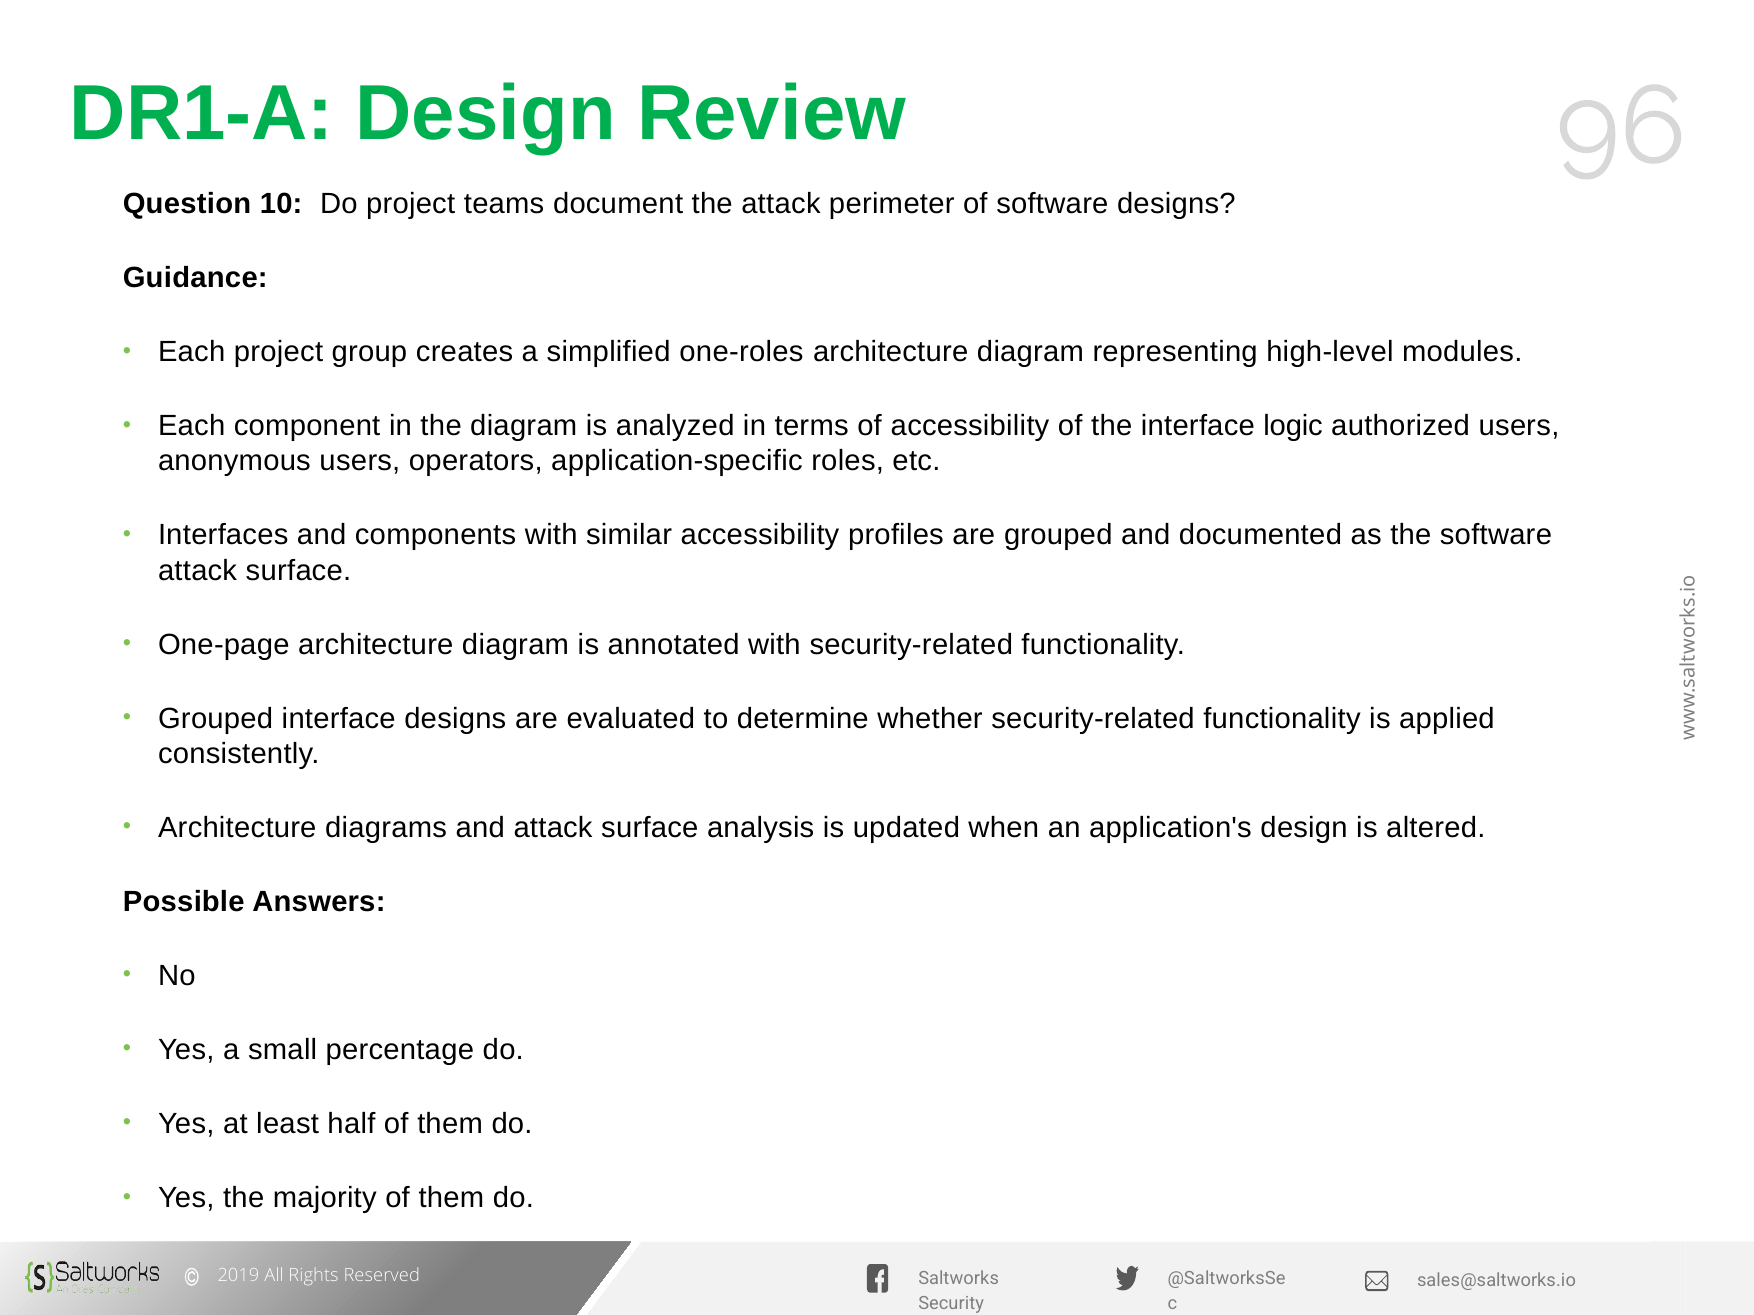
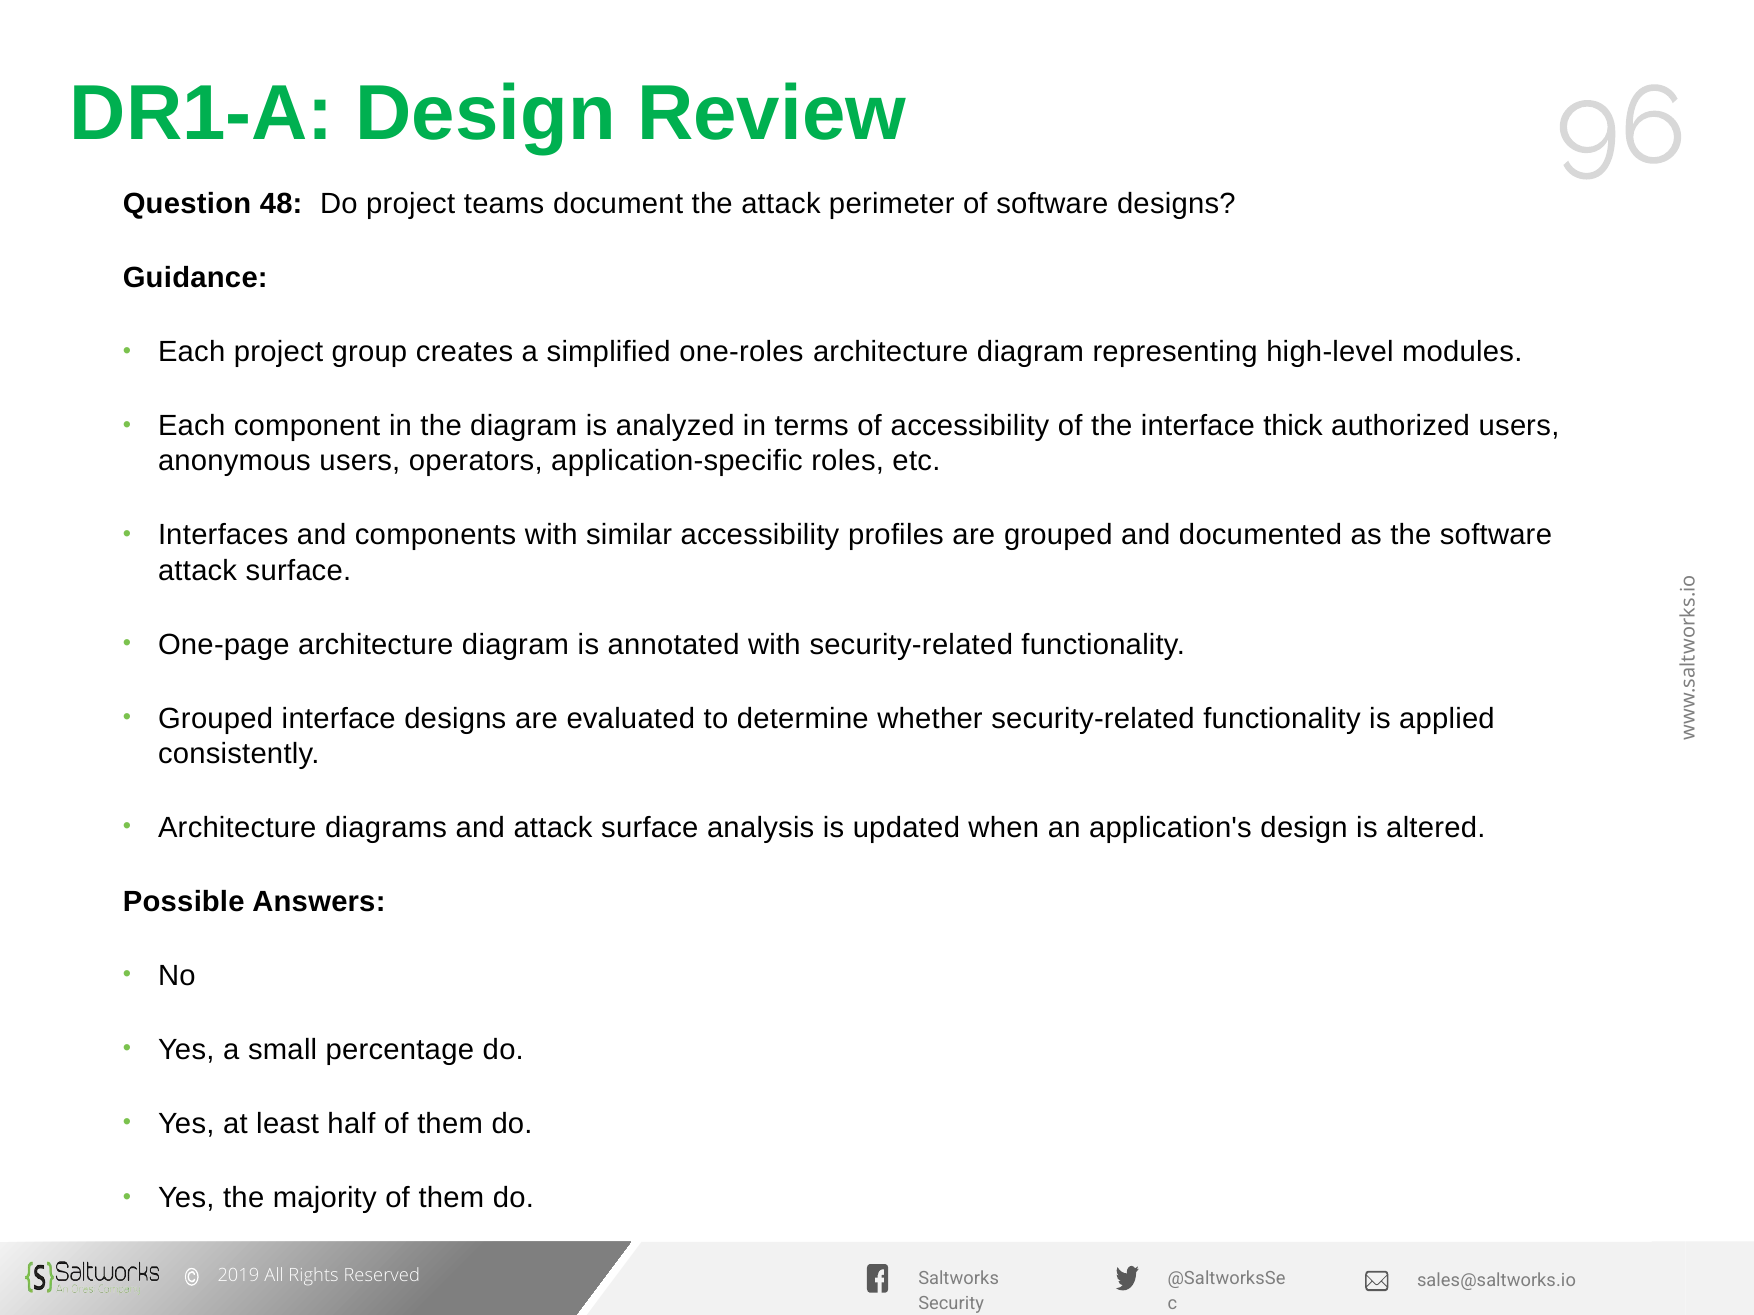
10: 10 -> 48
logic: logic -> thick
